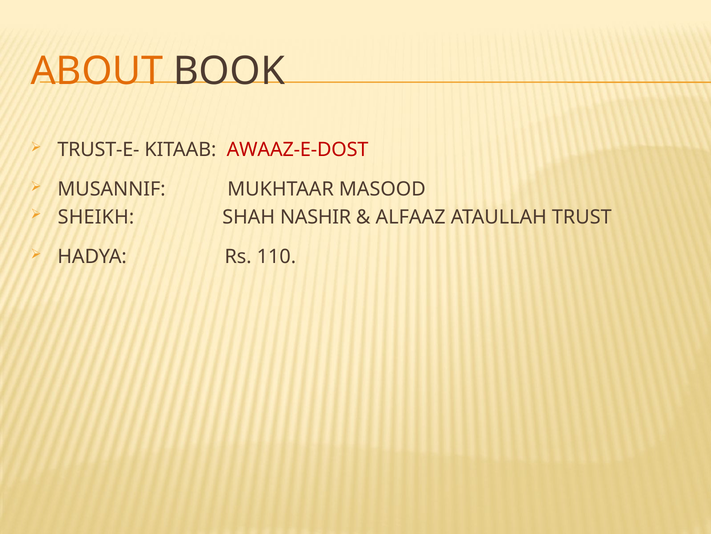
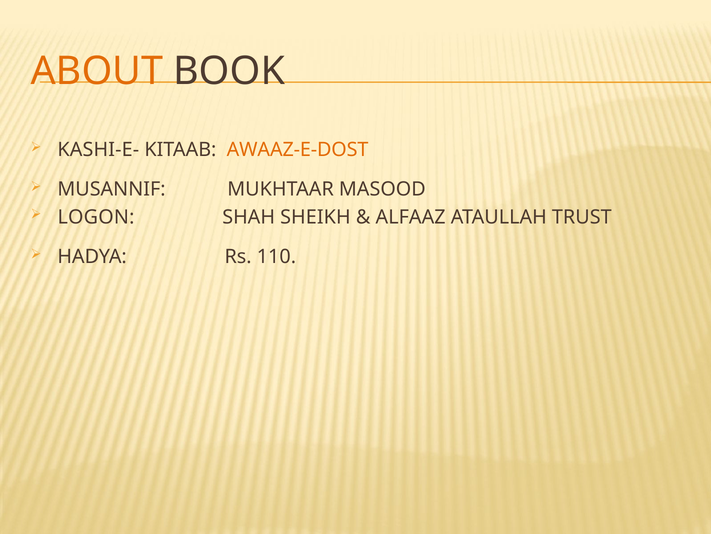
TRUST-E-: TRUST-E- -> KASHI-E-
AWAAZ-E-DOST colour: red -> orange
SHEIKH: SHEIKH -> LOGON
NASHIR: NASHIR -> SHEIKH
